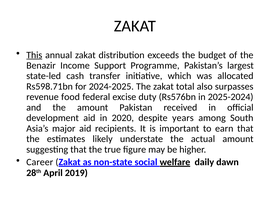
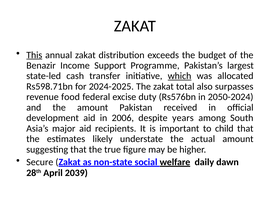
which underline: none -> present
2025-2024: 2025-2024 -> 2050-2024
2020: 2020 -> 2006
earn: earn -> child
Career: Career -> Secure
2019: 2019 -> 2039
